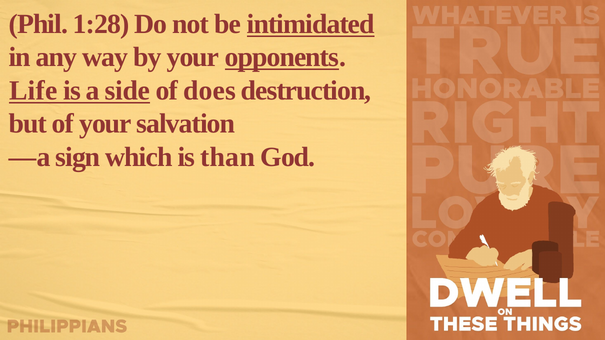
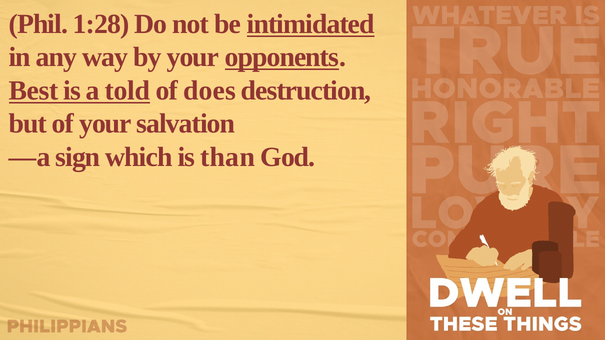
Life: Life -> Best
side: side -> told
